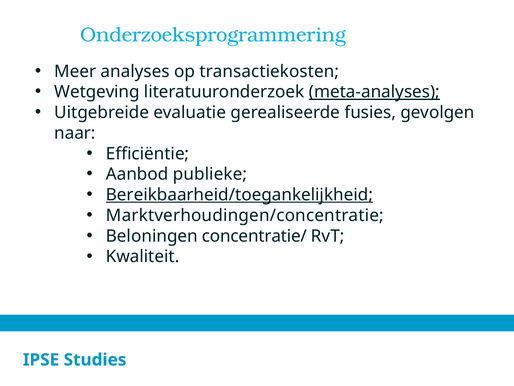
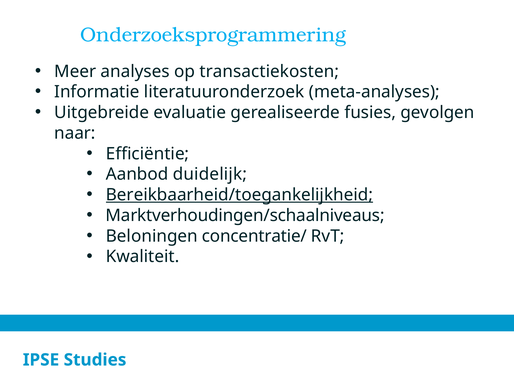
Wetgeving: Wetgeving -> Informatie
meta-analyses underline: present -> none
publieke: publieke -> duidelijk
Marktverhoudingen/concentratie: Marktverhoudingen/concentratie -> Marktverhoudingen/schaalniveaus
